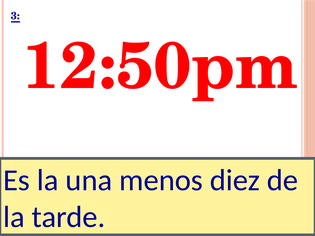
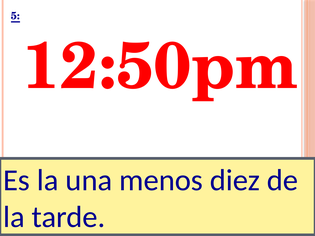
3: 3 -> 5
